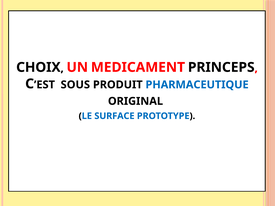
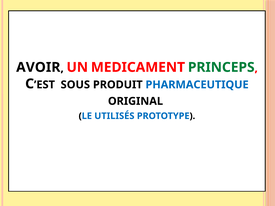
CHOIX: CHOIX -> AVOIR
PRINCEPS colour: black -> green
SURFACE: SURFACE -> UTILISÉS
